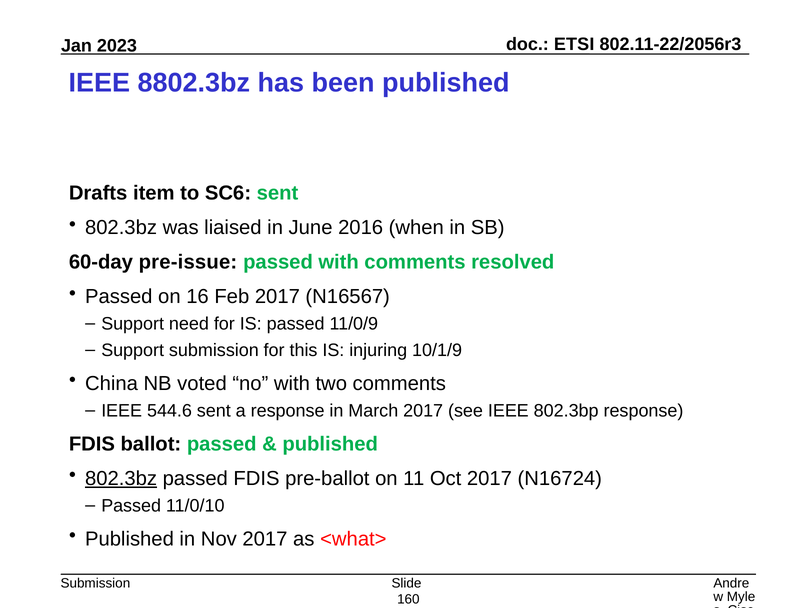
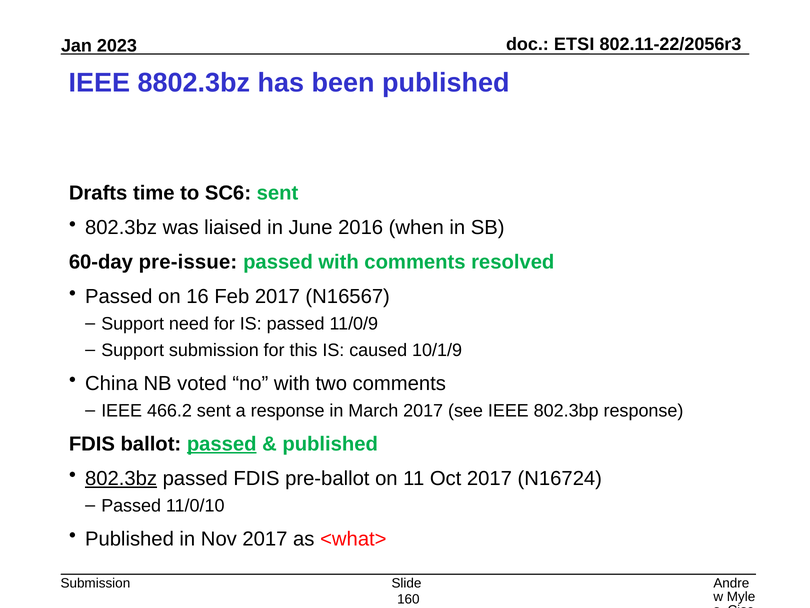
item: item -> time
injuring: injuring -> caused
544.6: 544.6 -> 466.2
passed at (222, 444) underline: none -> present
